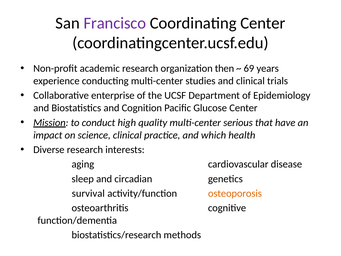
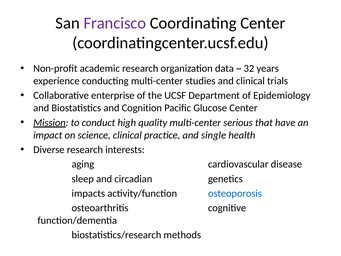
then: then -> data
69: 69 -> 32
which: which -> single
survival: survival -> impacts
osteoporosis colour: orange -> blue
